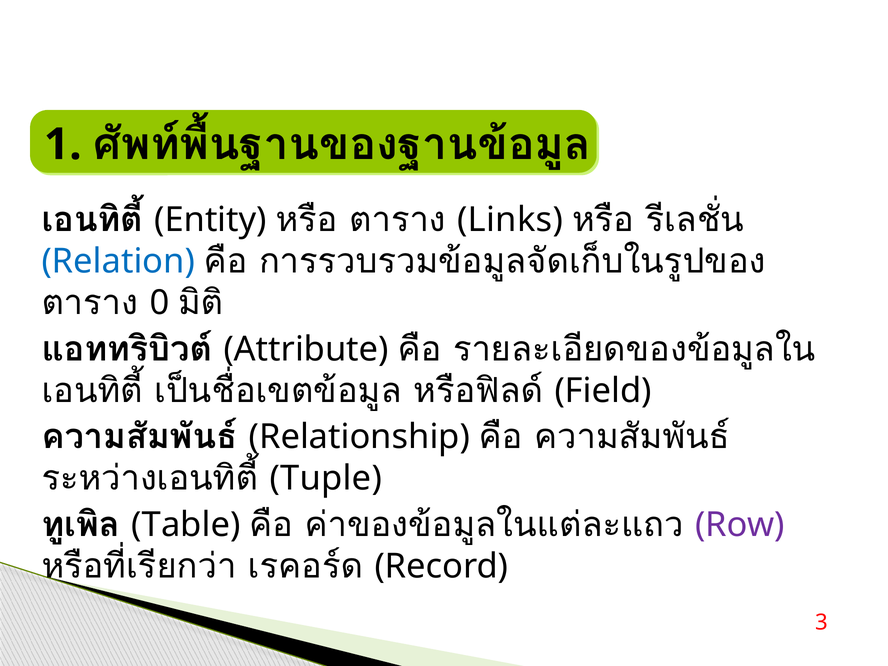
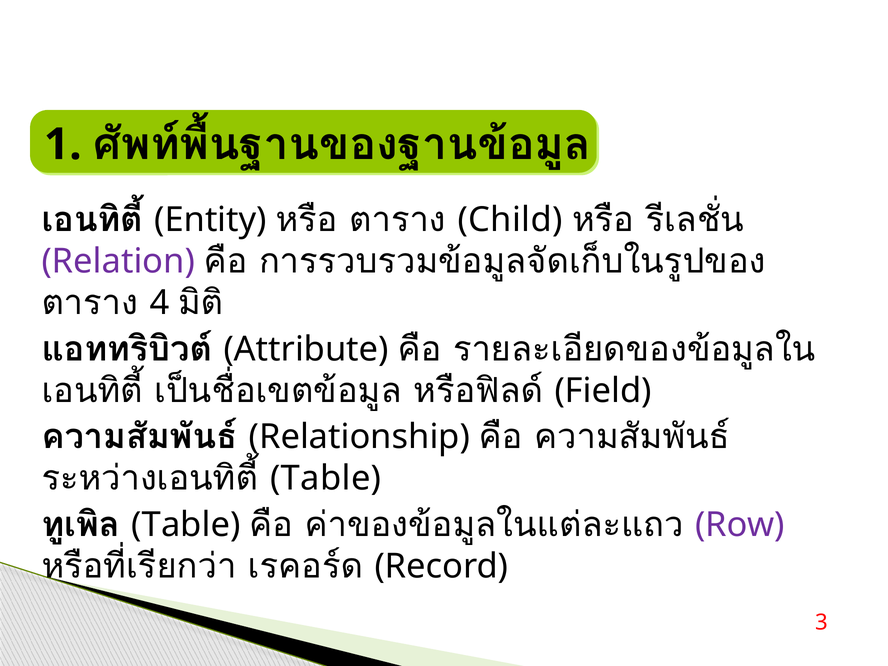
Links: Links -> Child
Relation colour: blue -> purple
0: 0 -> 4
Tuple at (326, 479): Tuple -> Table
